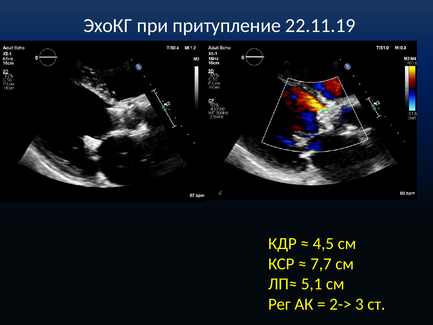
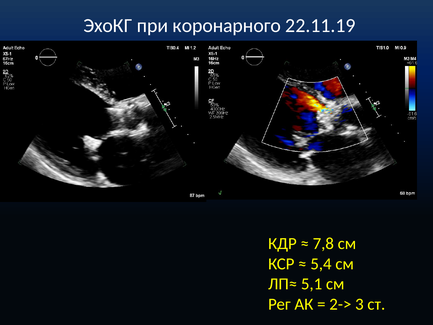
притупление: притупление -> коронарного
4,5: 4,5 -> 7,8
7,7: 7,7 -> 5,4
